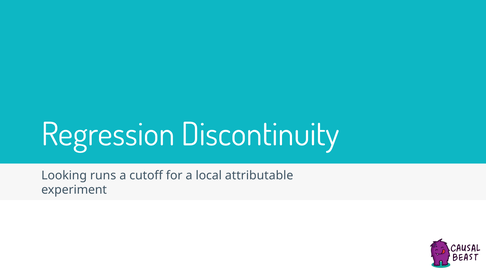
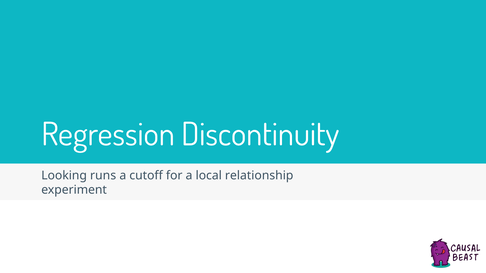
attributable: attributable -> relationship
